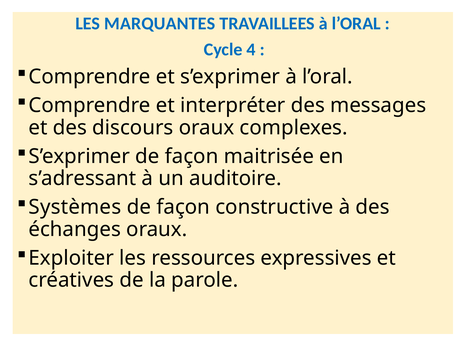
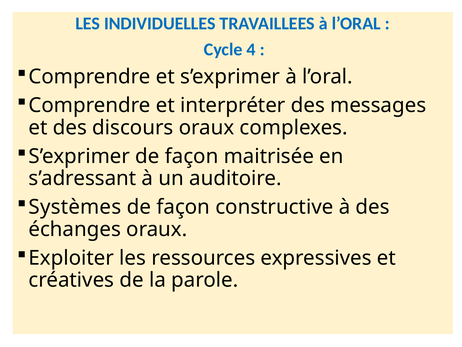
MARQUANTES: MARQUANTES -> INDIVIDUELLES
